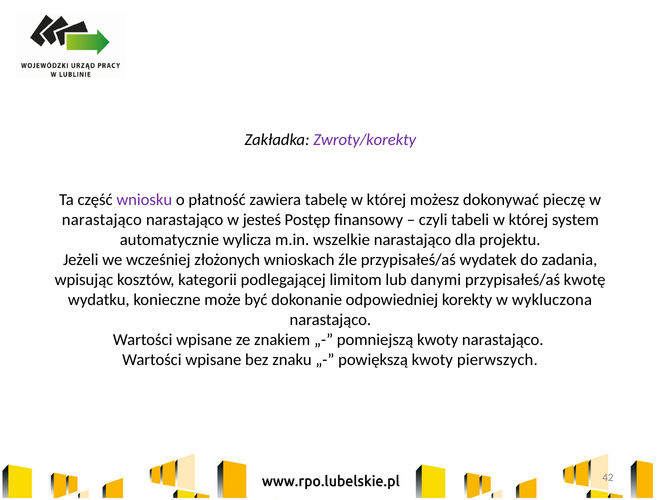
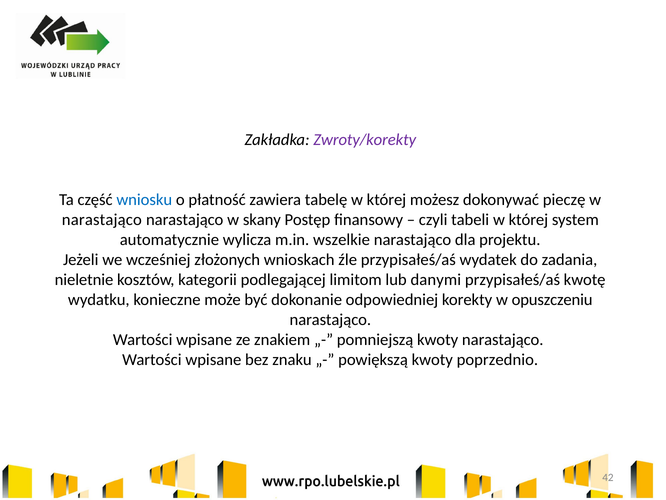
wniosku colour: purple -> blue
jesteś: jesteś -> skany
wpisując: wpisując -> nieletnie
wykluczona: wykluczona -> opuszczeniu
pierwszych: pierwszych -> poprzednio
